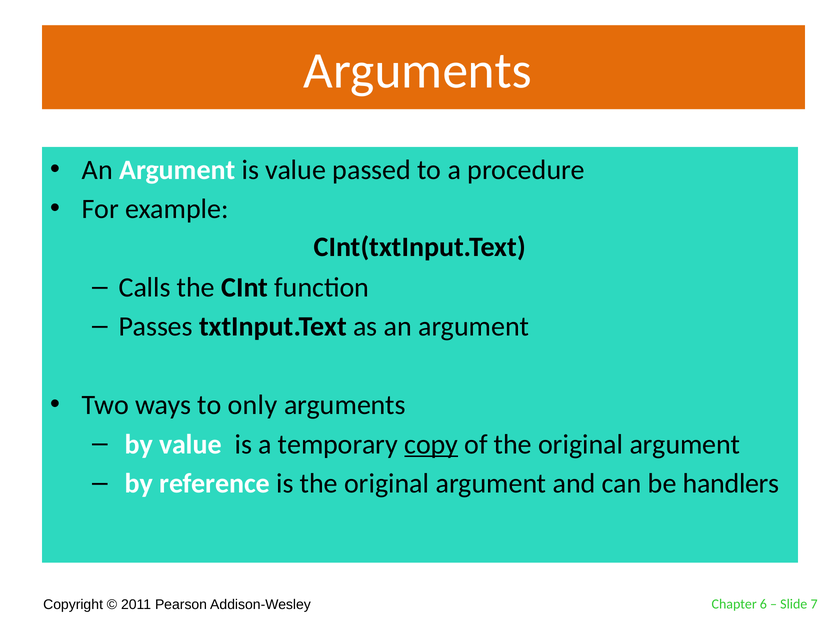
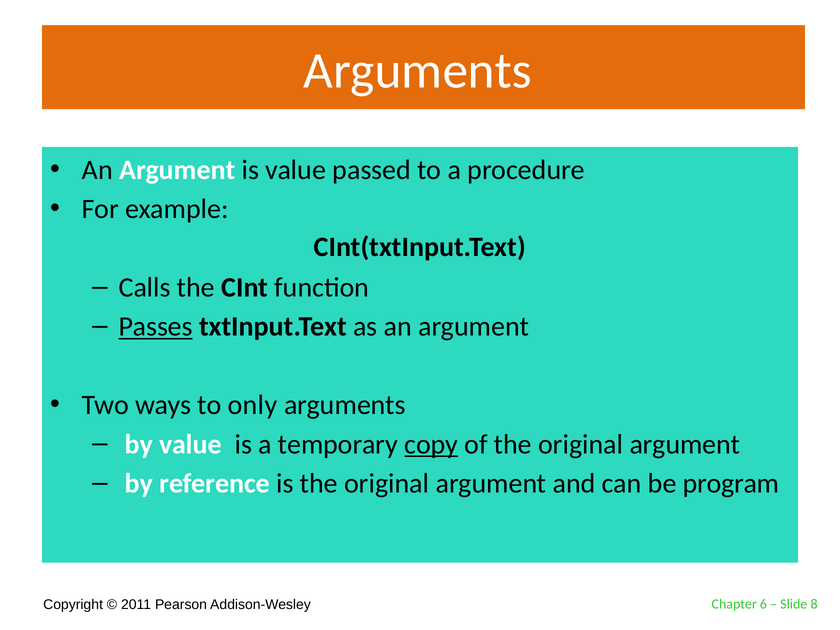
Passes underline: none -> present
handlers: handlers -> program
7: 7 -> 8
